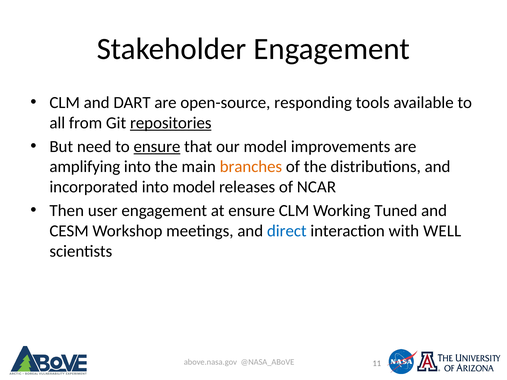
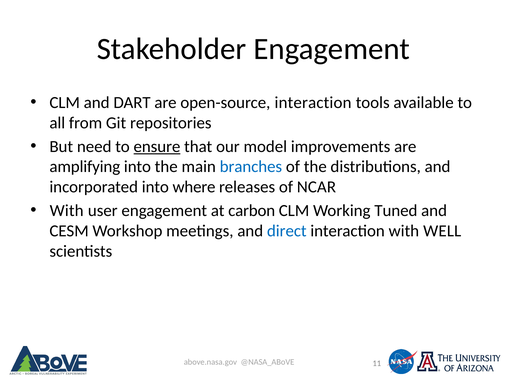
open-source responding: responding -> interaction
repositories underline: present -> none
branches colour: orange -> blue
into model: model -> where
Then at (67, 211): Then -> With
at ensure: ensure -> carbon
